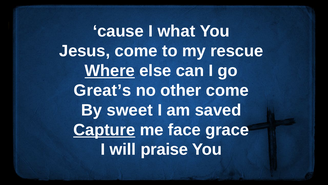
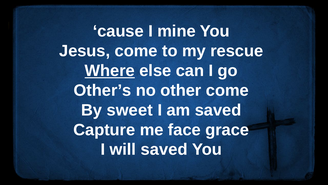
what: what -> mine
Great’s: Great’s -> Other’s
Capture underline: present -> none
will praise: praise -> saved
